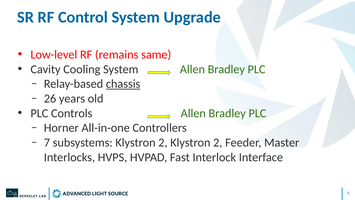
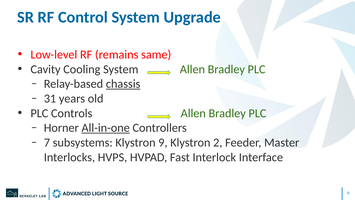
26: 26 -> 31
All-in-one underline: none -> present
subsystems Klystron 2: 2 -> 9
